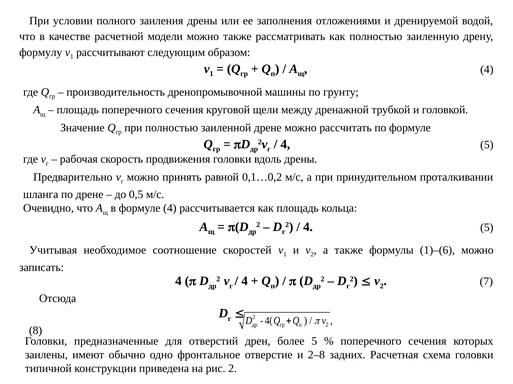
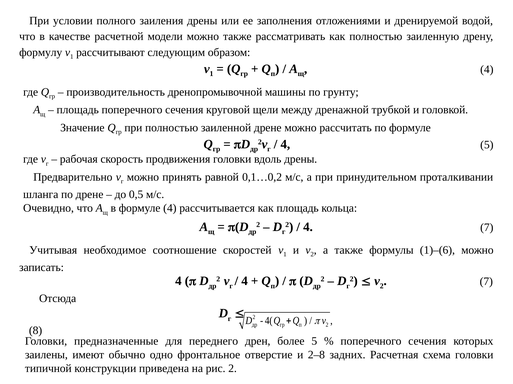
5 at (487, 228): 5 -> 7
отверстий: отверстий -> переднего
